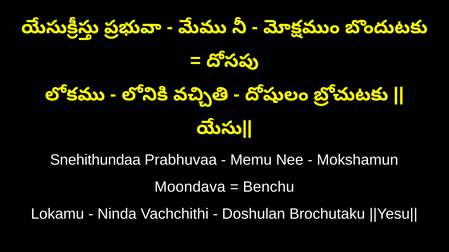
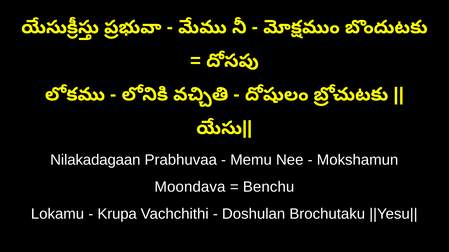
Snehithundaa: Snehithundaa -> Nilakadagaan
Ninda: Ninda -> Krupa
